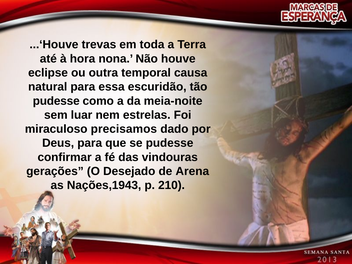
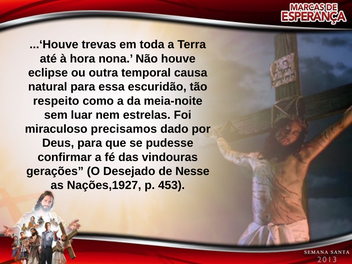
pudesse at (56, 101): pudesse -> respeito
Arena: Arena -> Nesse
Nações,1943: Nações,1943 -> Nações,1927
210: 210 -> 453
